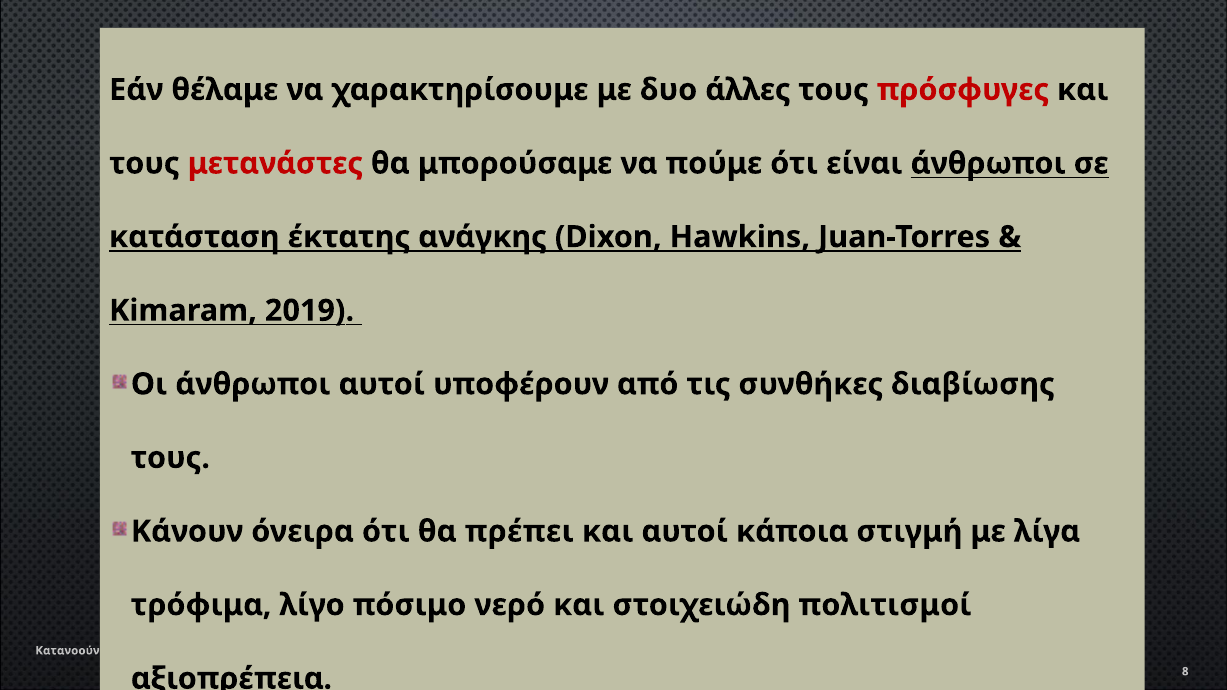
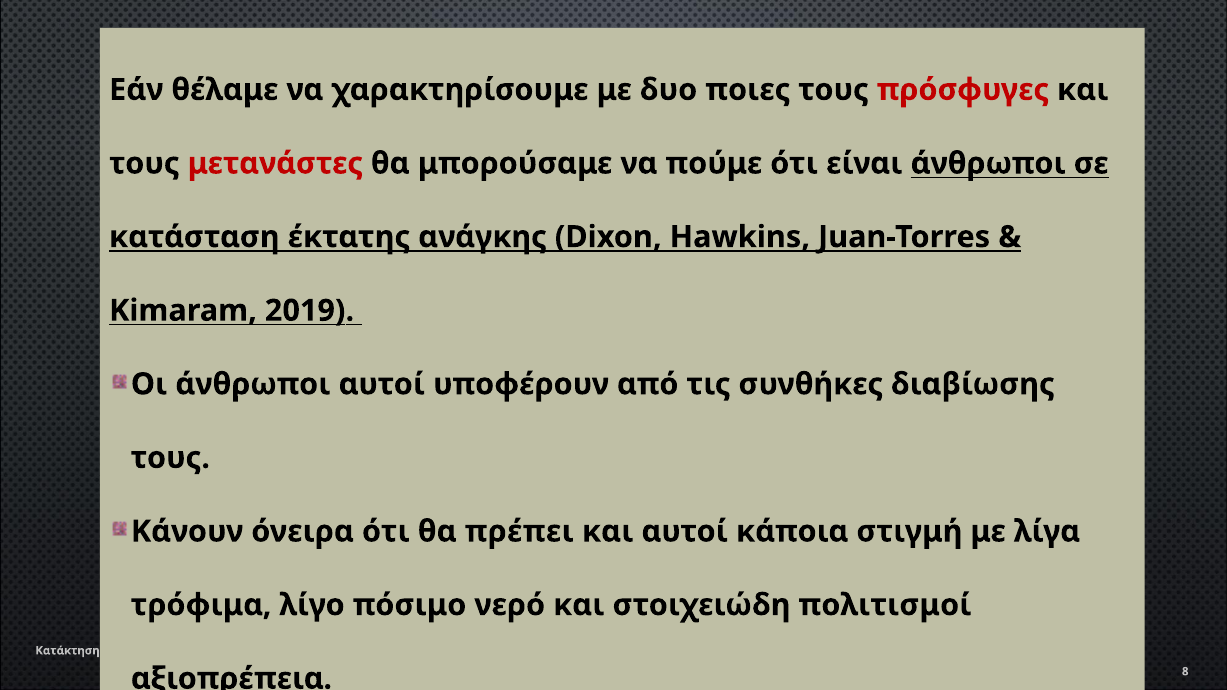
άλλες: άλλες -> ποιες
Κατανοούν: Κατανοούν -> Κατάκτηση
